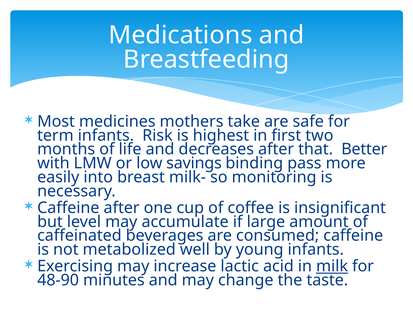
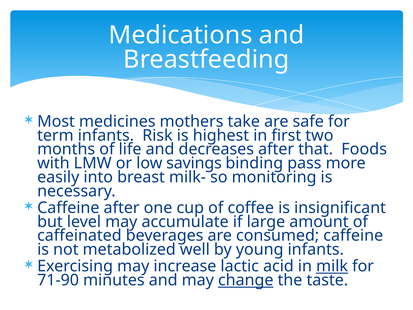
Better: Better -> Foods
48-90: 48-90 -> 71-90
change underline: none -> present
